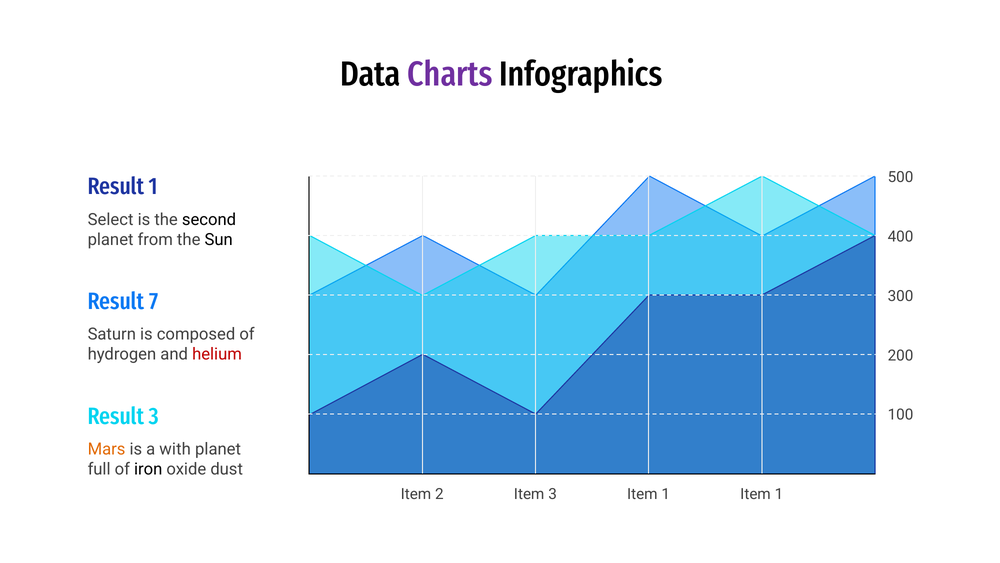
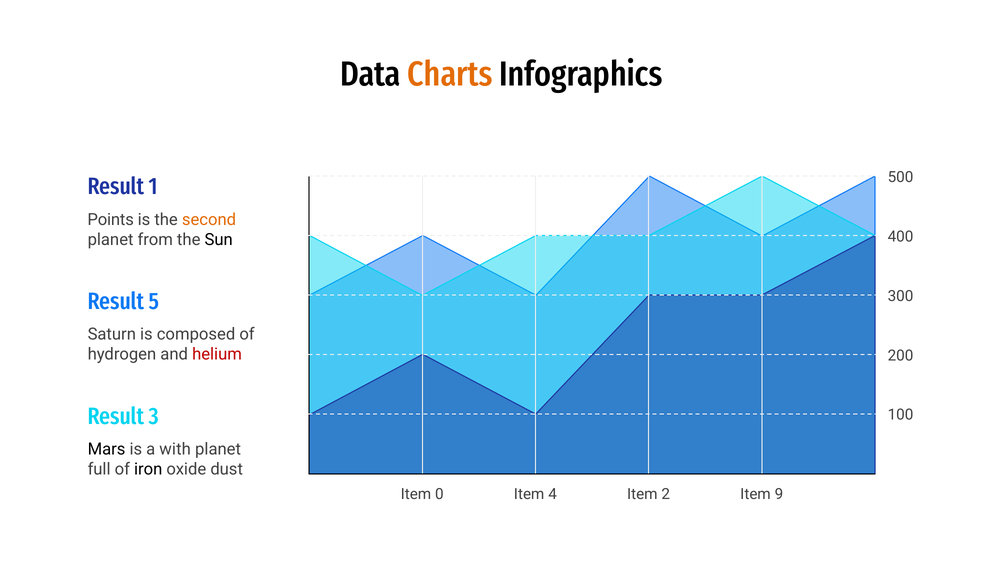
Charts colour: purple -> orange
Select: Select -> Points
second colour: black -> orange
7: 7 -> 5
Mars colour: orange -> black
2: 2 -> 0
Item 3: 3 -> 4
1 at (666, 494): 1 -> 2
1 at (779, 494): 1 -> 9
